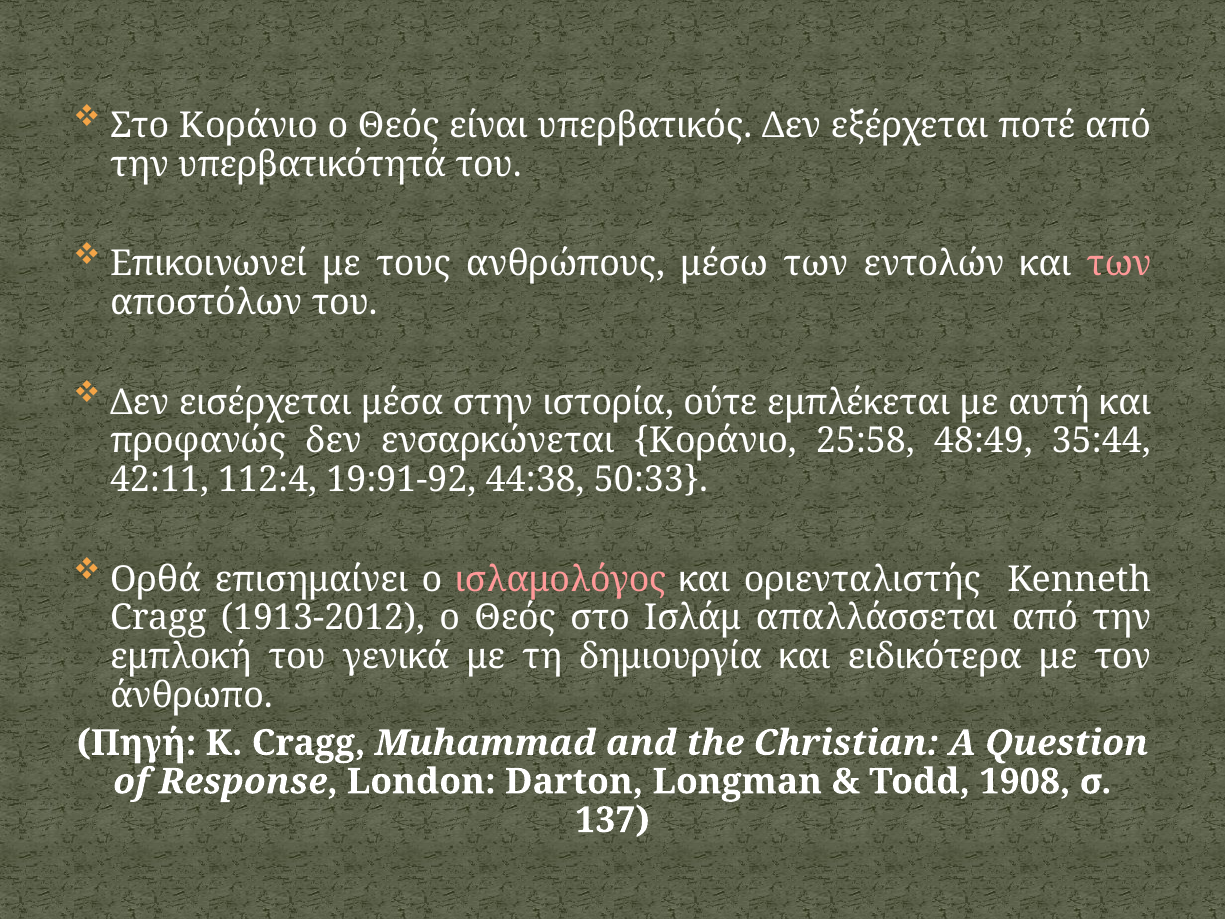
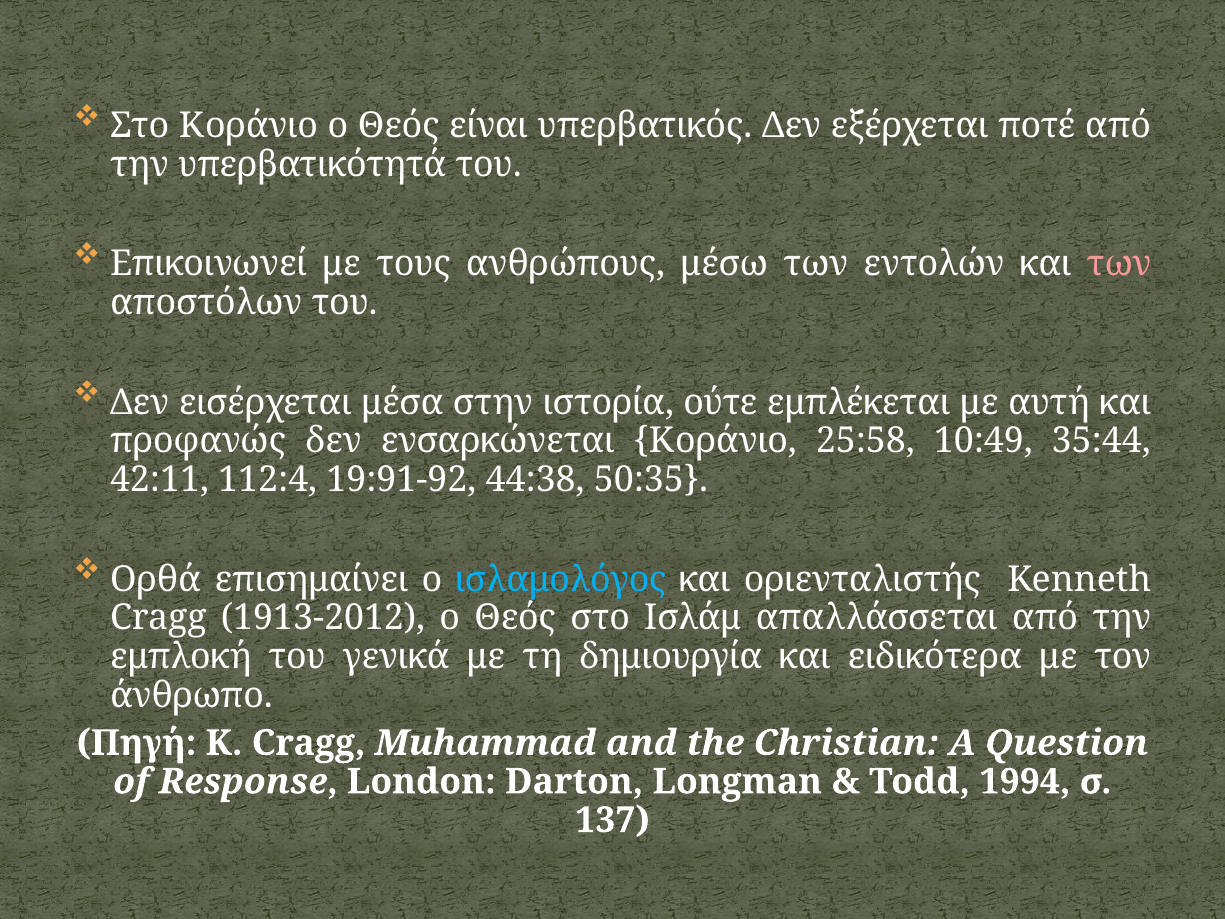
48:49: 48:49 -> 10:49
50:33: 50:33 -> 50:35
ισλαμολόγος colour: pink -> light blue
1908: 1908 -> 1994
